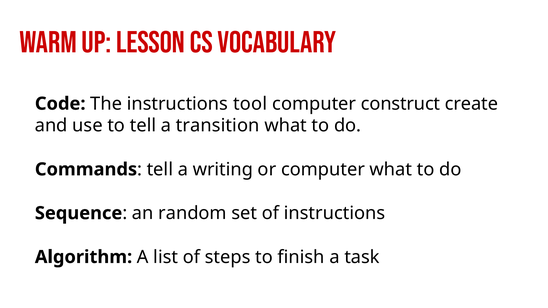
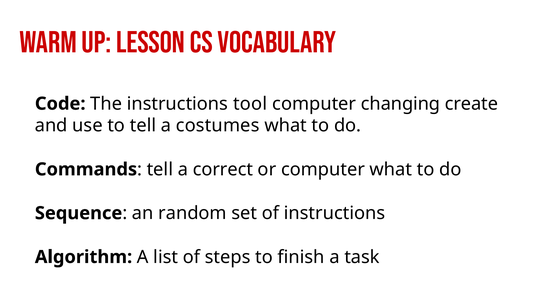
construct: construct -> changing
transition: transition -> costumes
writing: writing -> correct
